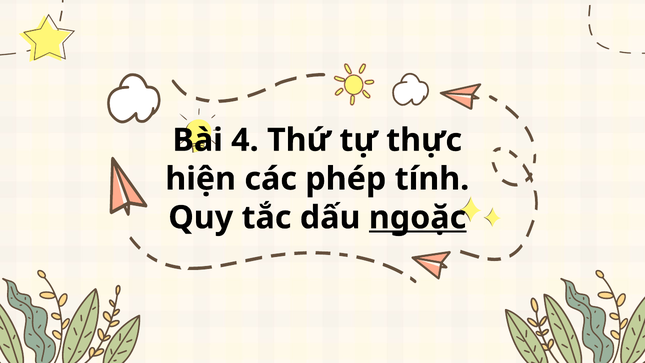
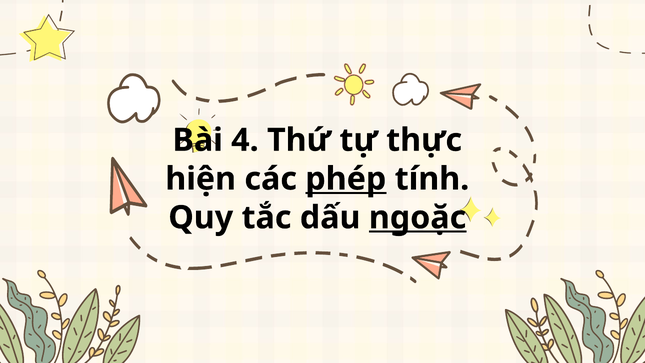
phép underline: none -> present
